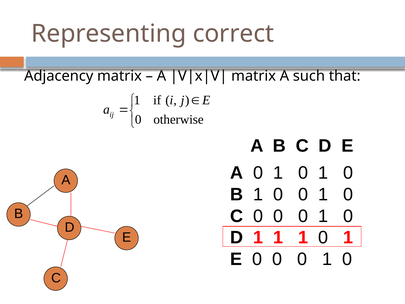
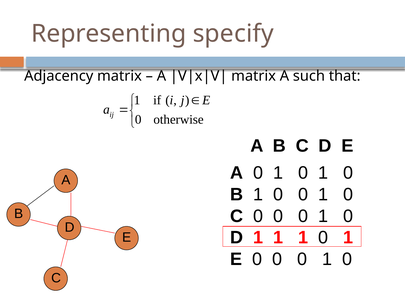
correct: correct -> specify
